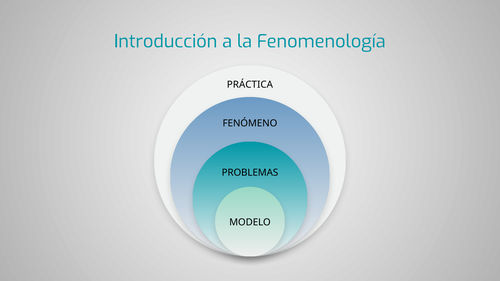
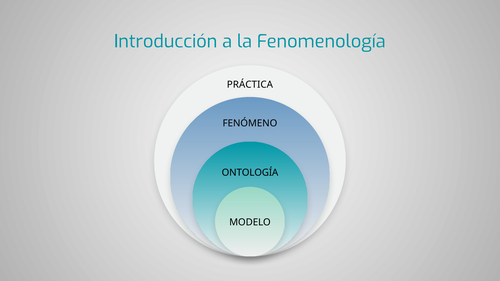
PROBLEMAS: PROBLEMAS -> ONTOLOGÍA
